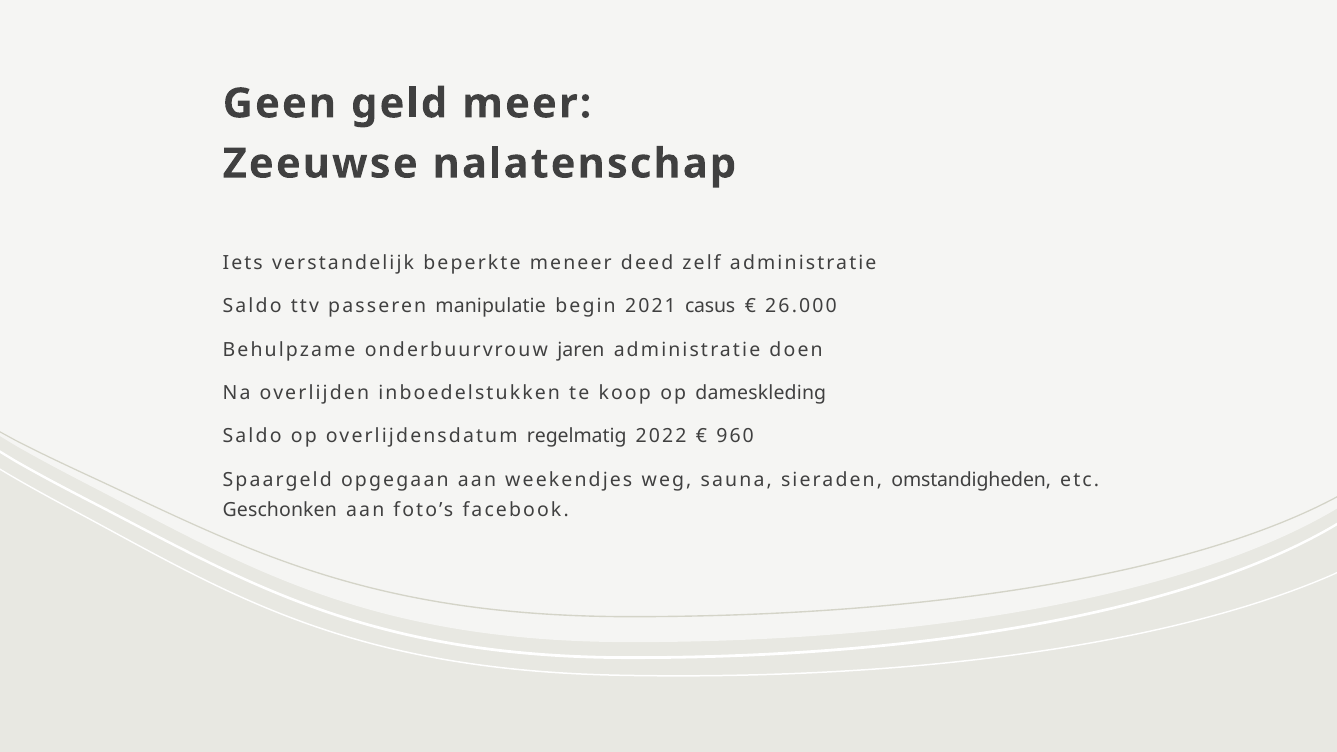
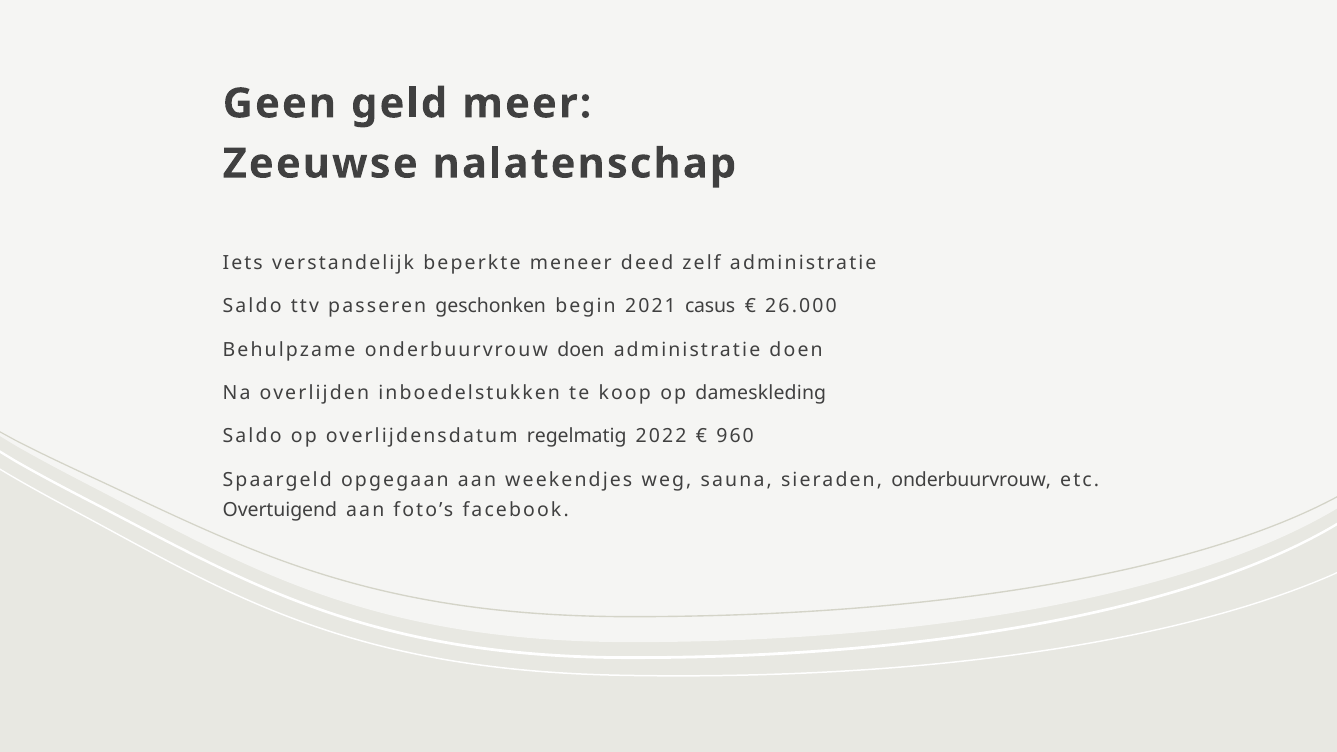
manipulatie: manipulatie -> geschonken
onderbuurvrouw jaren: jaren -> doen
sieraden omstandigheden: omstandigheden -> onderbuurvrouw
Geschonken: Geschonken -> Overtuigend
